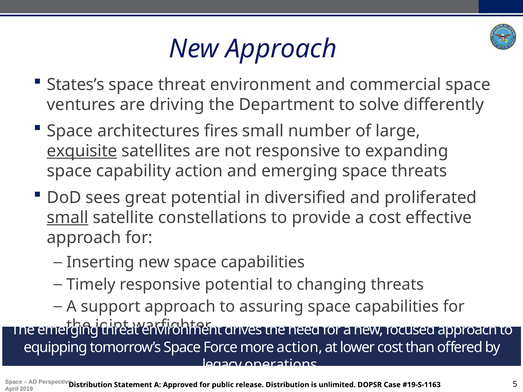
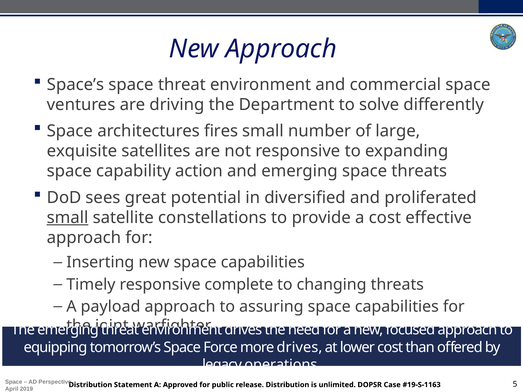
States’s: States’s -> Space’s
exquisite underline: present -> none
responsive potential: potential -> complete
support: support -> payload
more action: action -> drives
